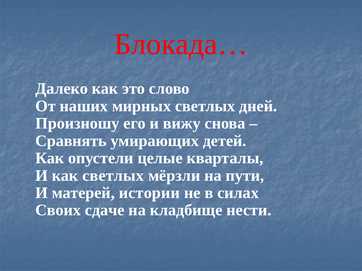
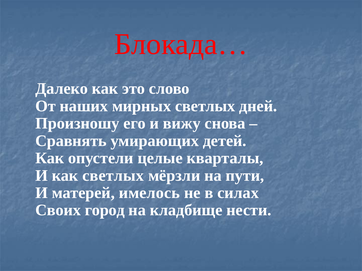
истории: истории -> имелось
сдаче: сдаче -> город
